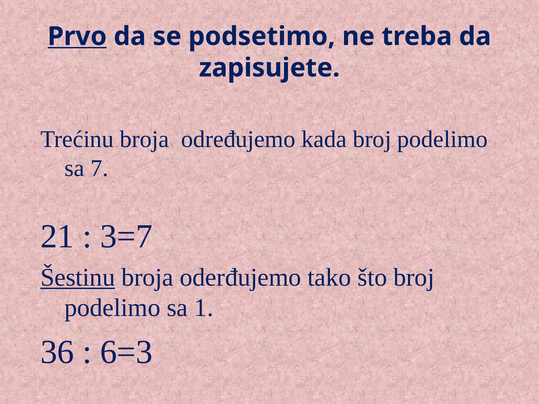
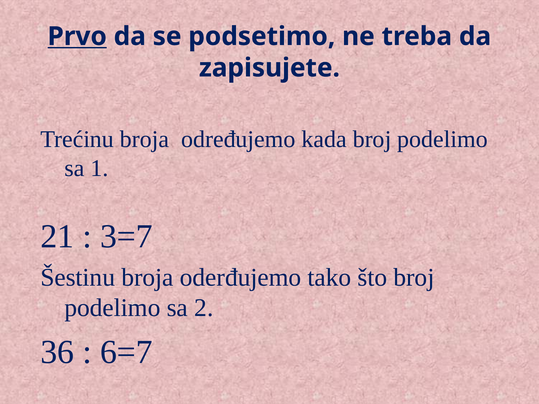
7: 7 -> 1
Šestinu underline: present -> none
1: 1 -> 2
6=3: 6=3 -> 6=7
